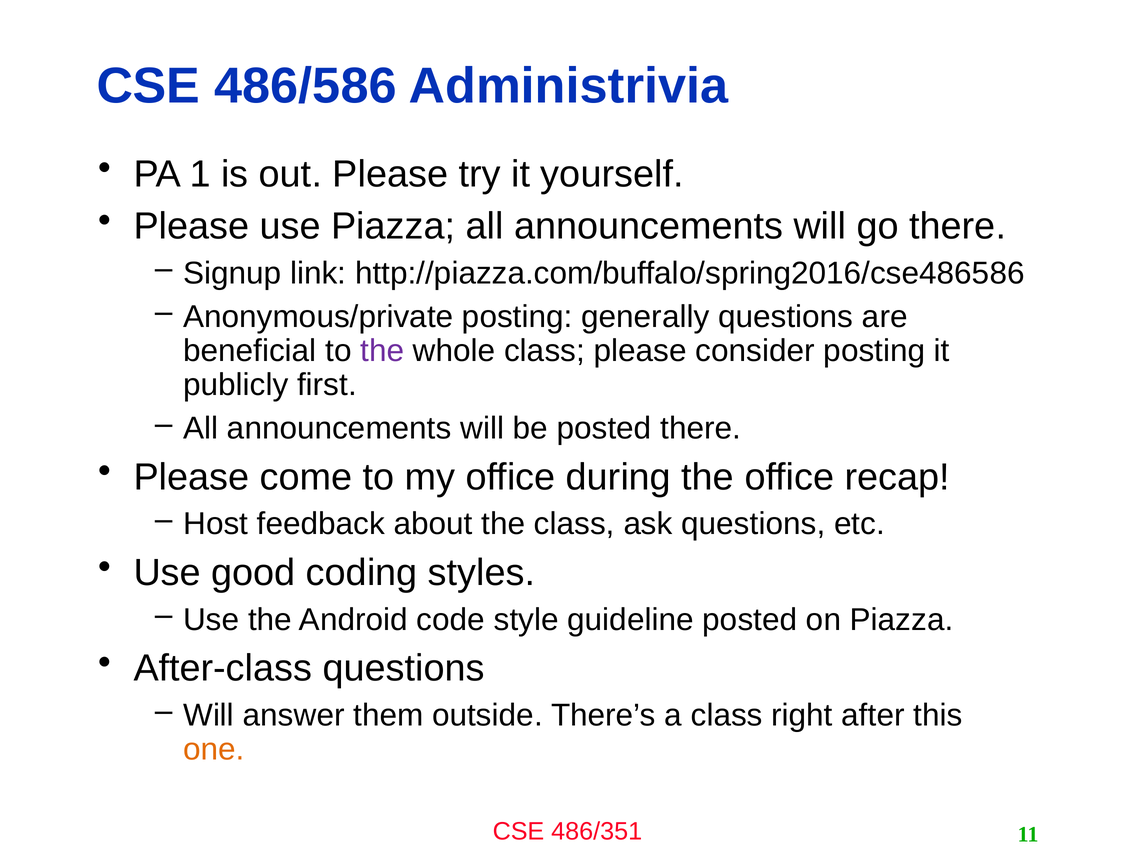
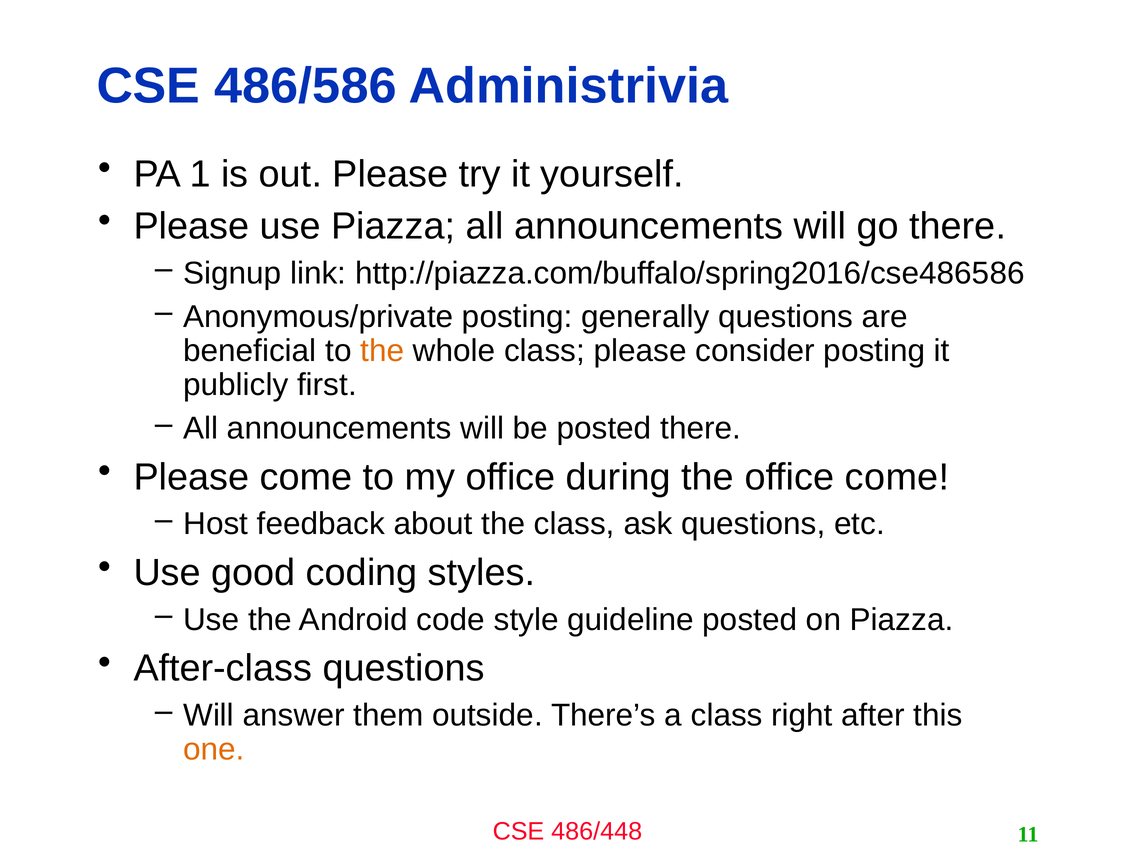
the at (382, 351) colour: purple -> orange
office recap: recap -> come
486/351: 486/351 -> 486/448
